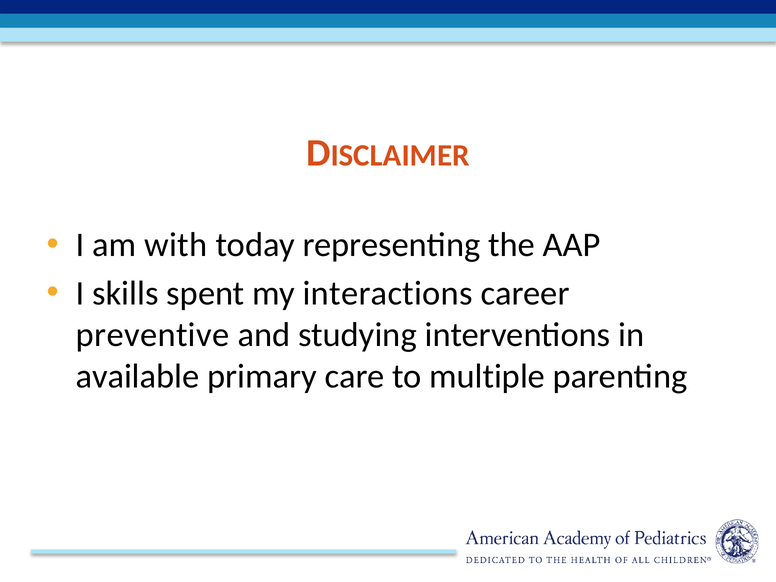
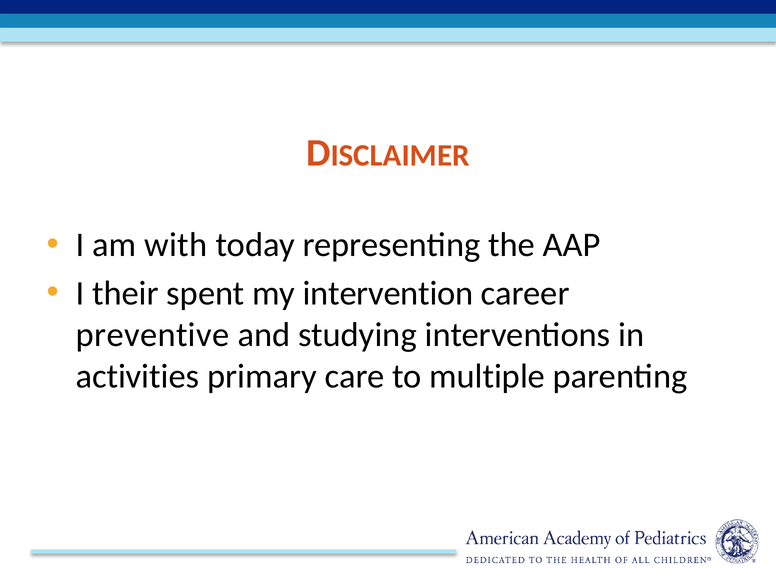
skills: skills -> their
interactions: interactions -> intervention
available: available -> activities
